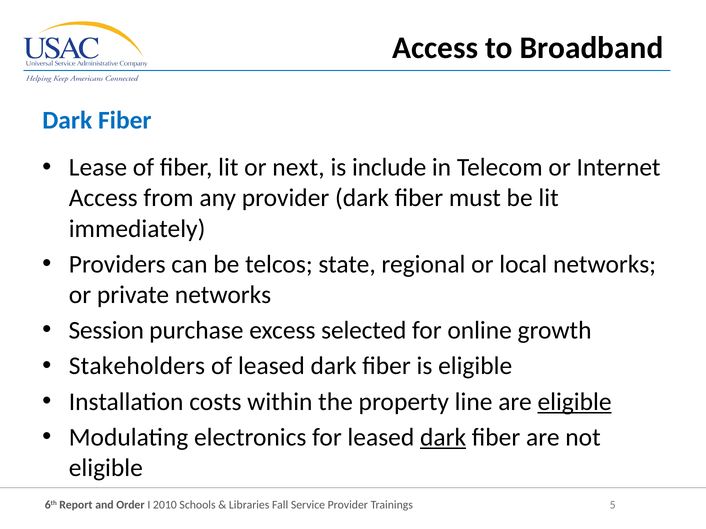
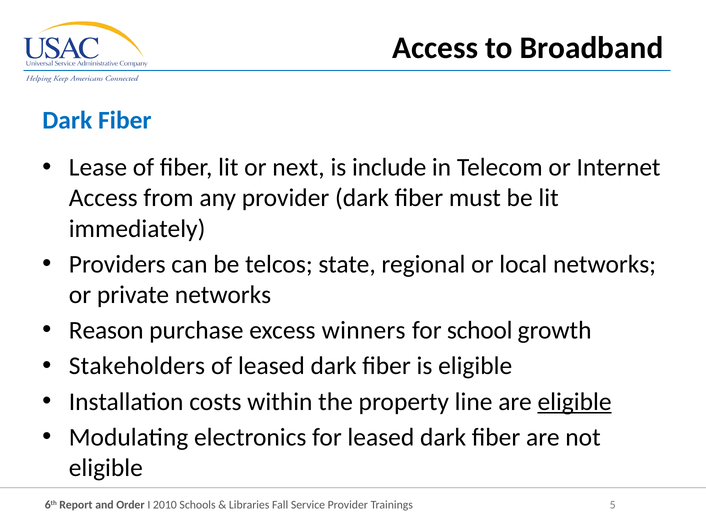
Session: Session -> Reason
selected: selected -> winners
online: online -> school
dark at (443, 438) underline: present -> none
